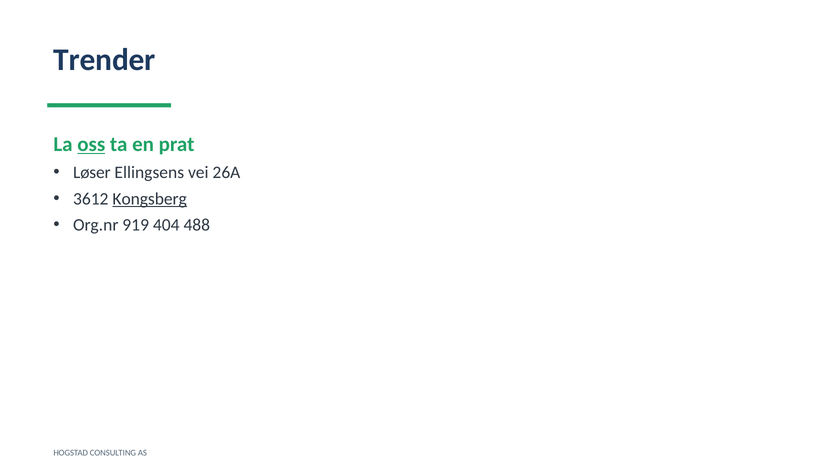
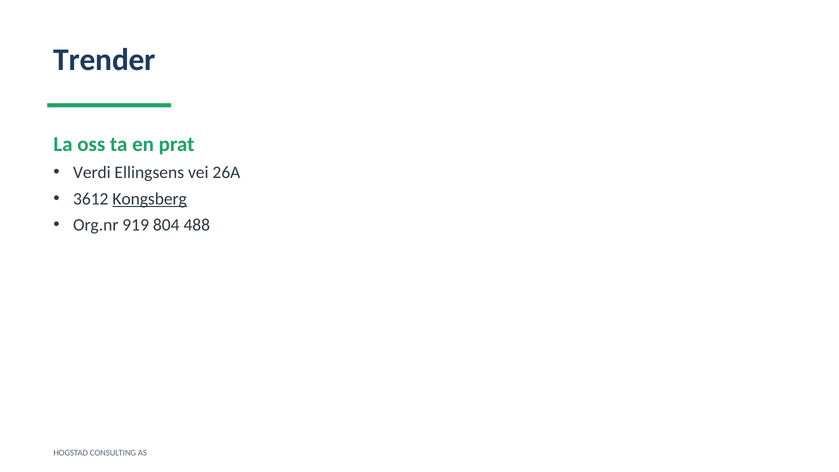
oss underline: present -> none
Løser: Løser -> Verdi
404: 404 -> 804
